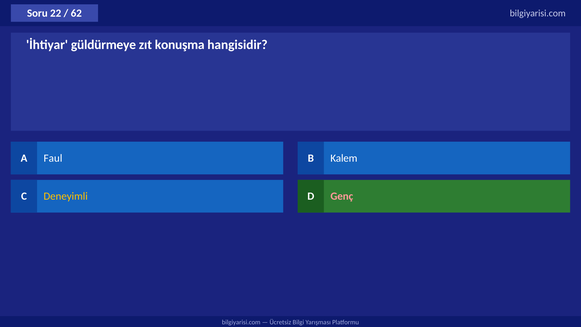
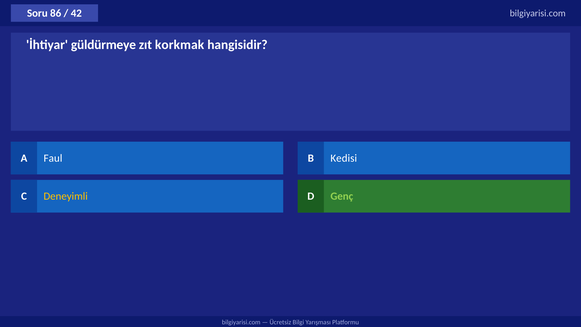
22: 22 -> 86
62: 62 -> 42
konuşma: konuşma -> korkmak
Kalem: Kalem -> Kedisi
Genç colour: pink -> light green
